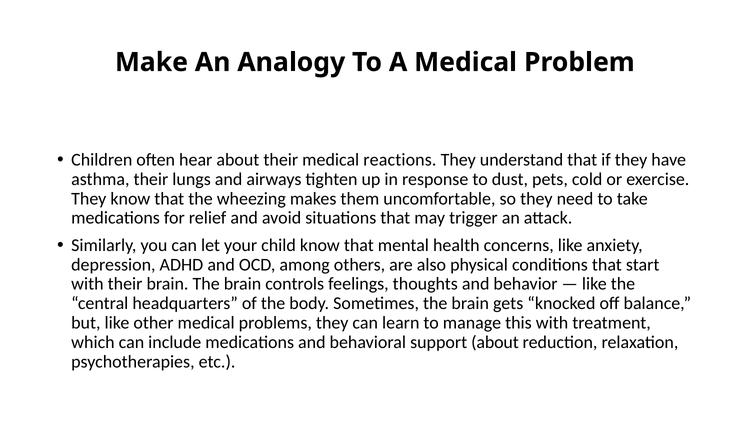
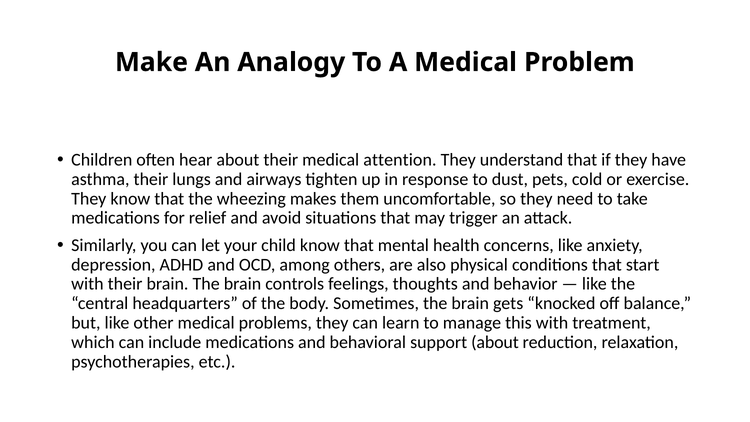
reactions: reactions -> attention
